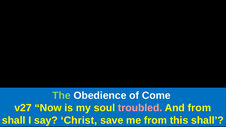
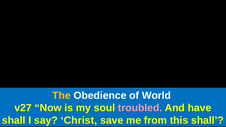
The colour: light green -> yellow
Come: Come -> World
And from: from -> have
